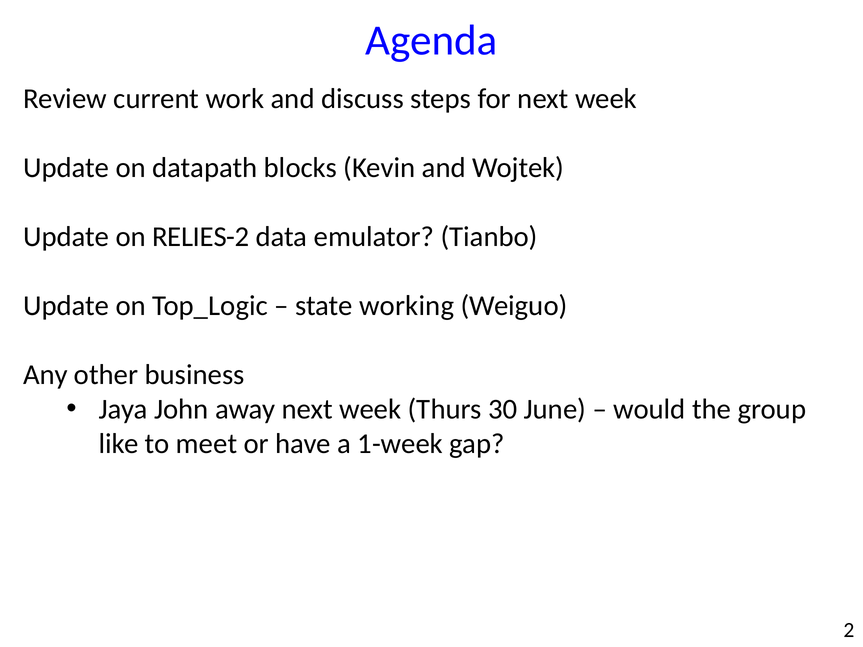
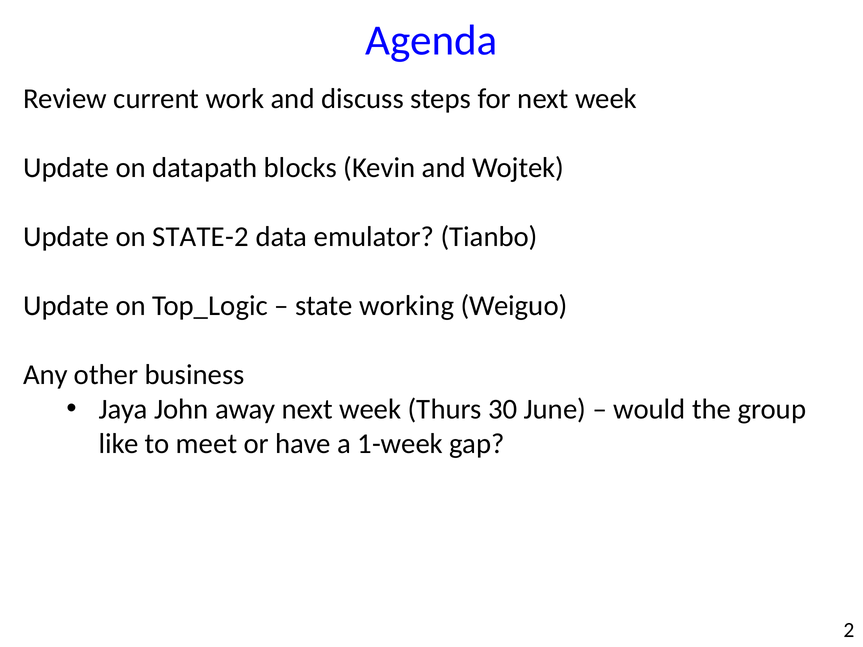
RELIES-2: RELIES-2 -> STATE-2
